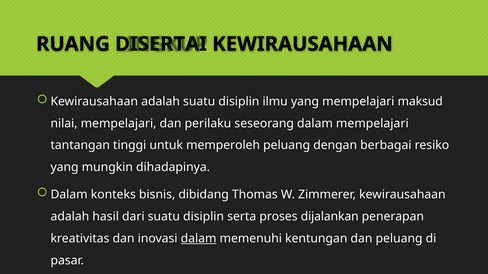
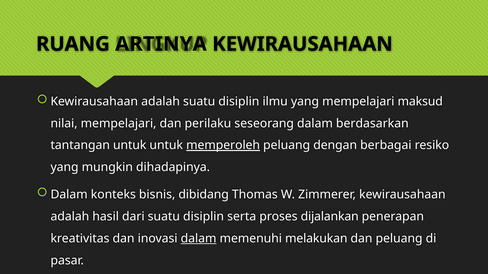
DISERTAI: DISERTAI -> ARTINYA
dalam mempelajari: mempelajari -> berdasarkan
tantangan tinggi: tinggi -> untuk
memperoleh underline: none -> present
kentungan: kentungan -> melakukan
